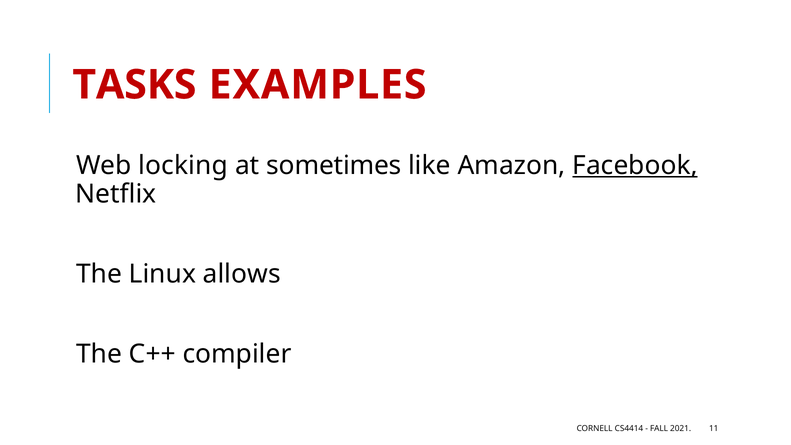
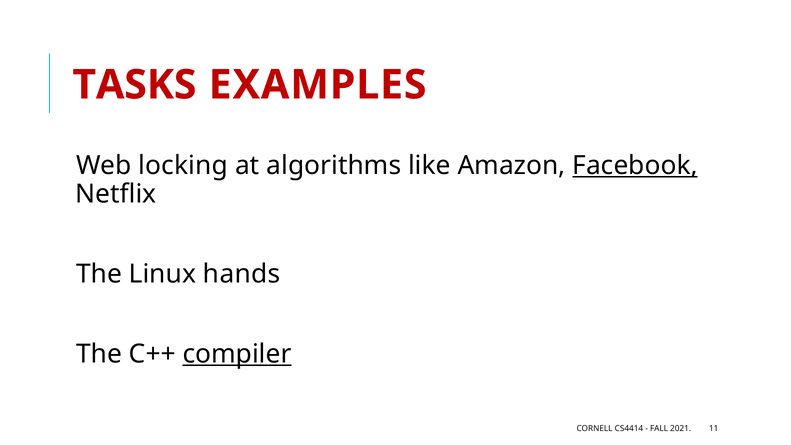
sometimes: sometimes -> algorithms
allows: allows -> hands
compiler underline: none -> present
